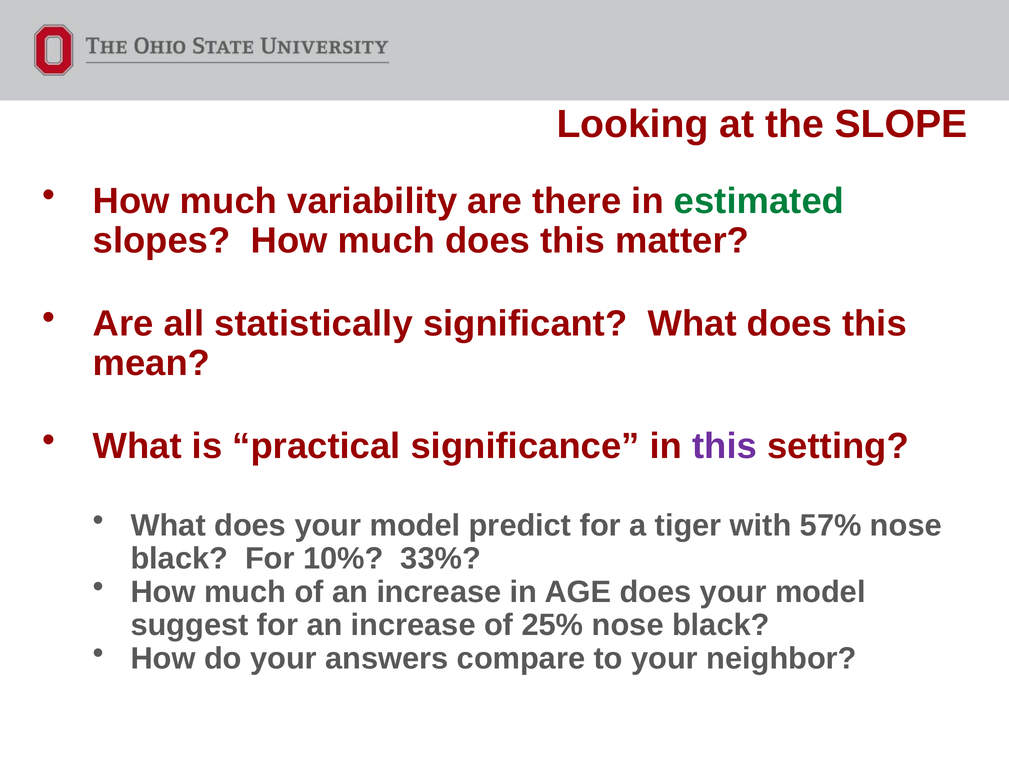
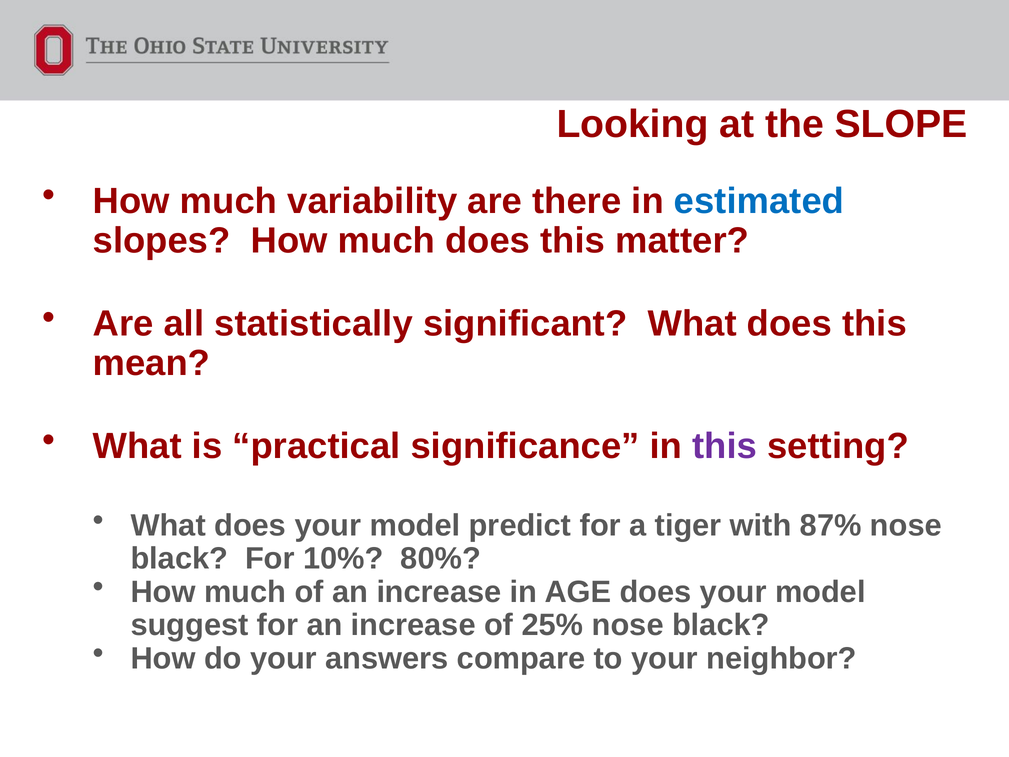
estimated colour: green -> blue
57%: 57% -> 87%
33%: 33% -> 80%
